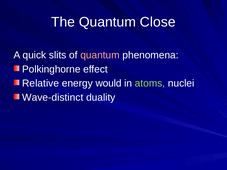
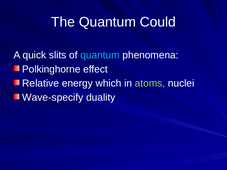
Close: Close -> Could
quantum at (100, 55) colour: pink -> light blue
would: would -> which
Wave-distinct: Wave-distinct -> Wave-specify
